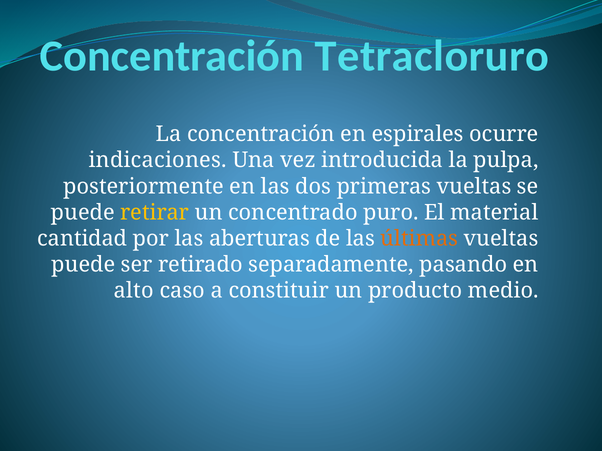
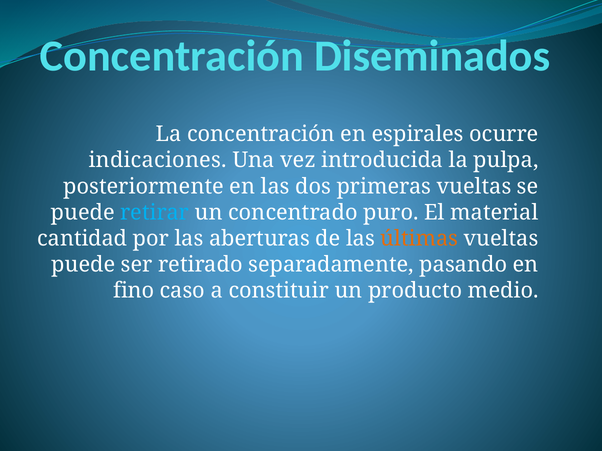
Tetracloruro: Tetracloruro -> Diseminados
retirar colour: yellow -> light blue
alto: alto -> fino
